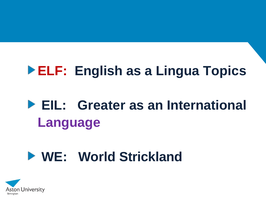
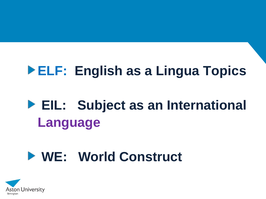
ELF colour: red -> blue
Greater: Greater -> Subject
Strickland: Strickland -> Construct
